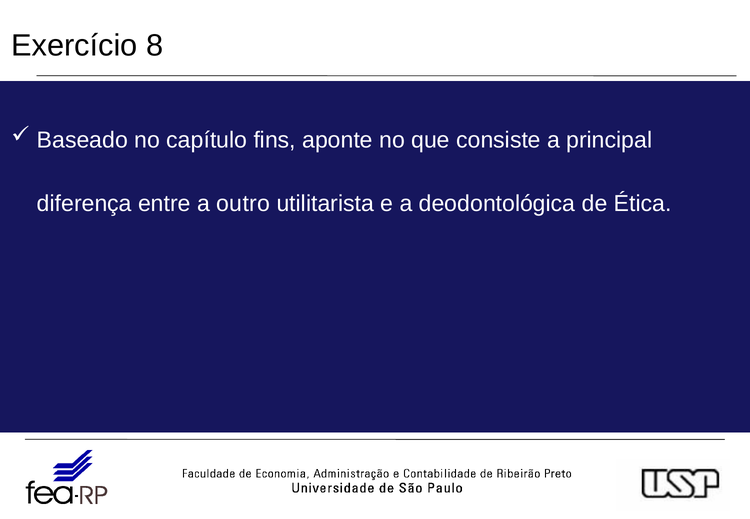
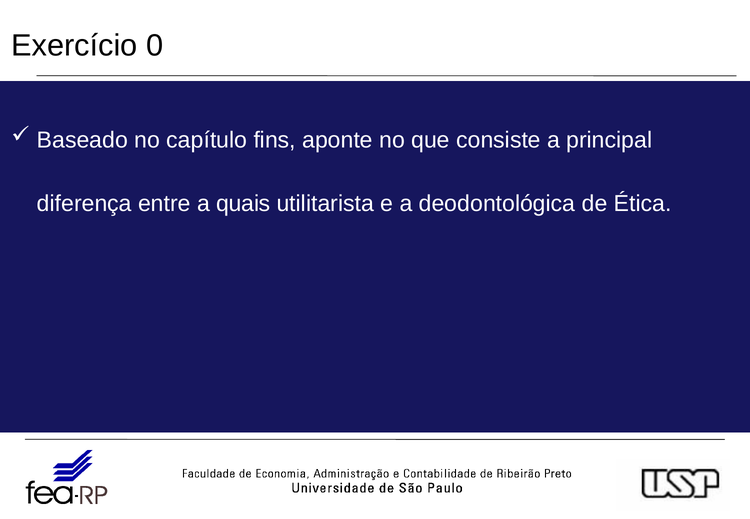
8: 8 -> 0
outro: outro -> quais
